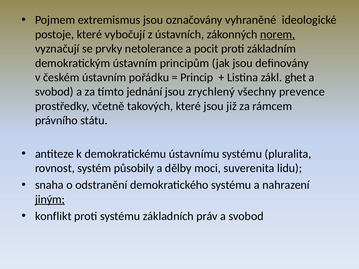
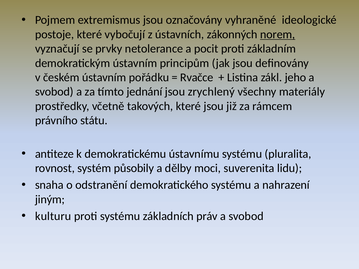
Princip: Princip -> Rvačce
ghet: ghet -> jeho
prevence: prevence -> materiály
jiným underline: present -> none
konflikt: konflikt -> kulturu
